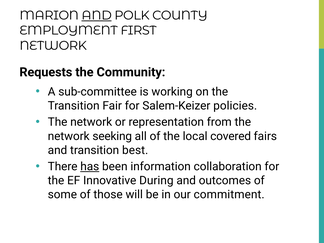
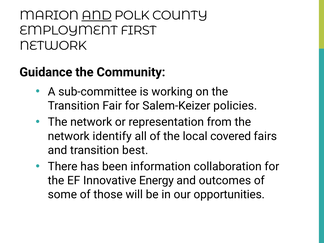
Requests: Requests -> Guidance
seeking: seeking -> identify
has underline: present -> none
During: During -> Energy
commitment: commitment -> opportunities
